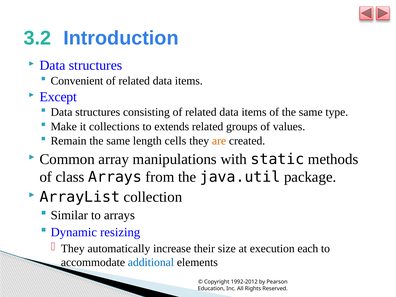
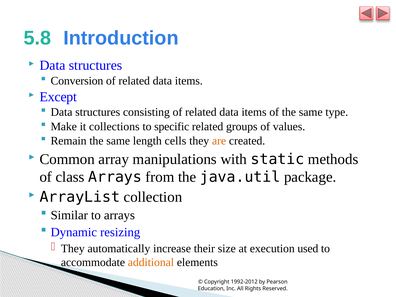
3.2: 3.2 -> 5.8
Convenient: Convenient -> Conversion
extends: extends -> specific
each: each -> used
additional colour: blue -> orange
